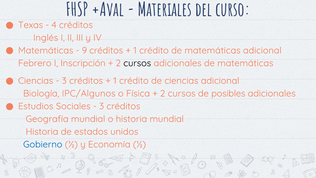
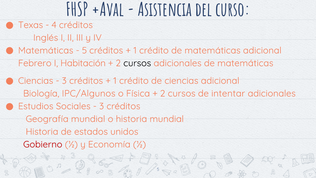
Materiales: Materiales -> Asistencia
9 at (84, 50): 9 -> 5
Inscripción: Inscripción -> Habitación
posibles: posibles -> intentar
Gobierno colour: blue -> red
